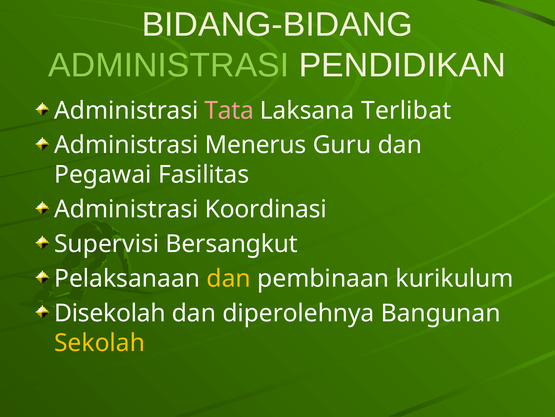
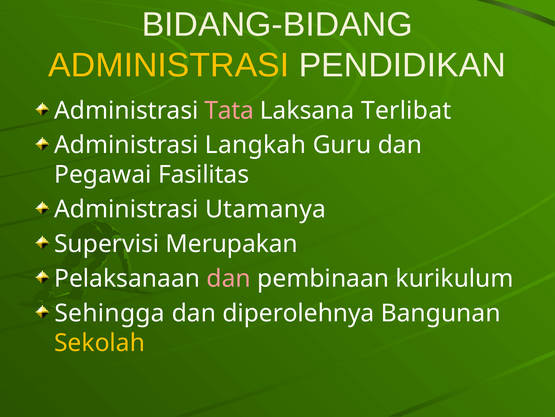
ADMINISTRASI at (169, 65) colour: light green -> yellow
Menerus: Menerus -> Langkah
Koordinasi: Koordinasi -> Utamanya
Bersangkut: Bersangkut -> Merupakan
dan at (229, 278) colour: yellow -> pink
Disekolah: Disekolah -> Sehingga
